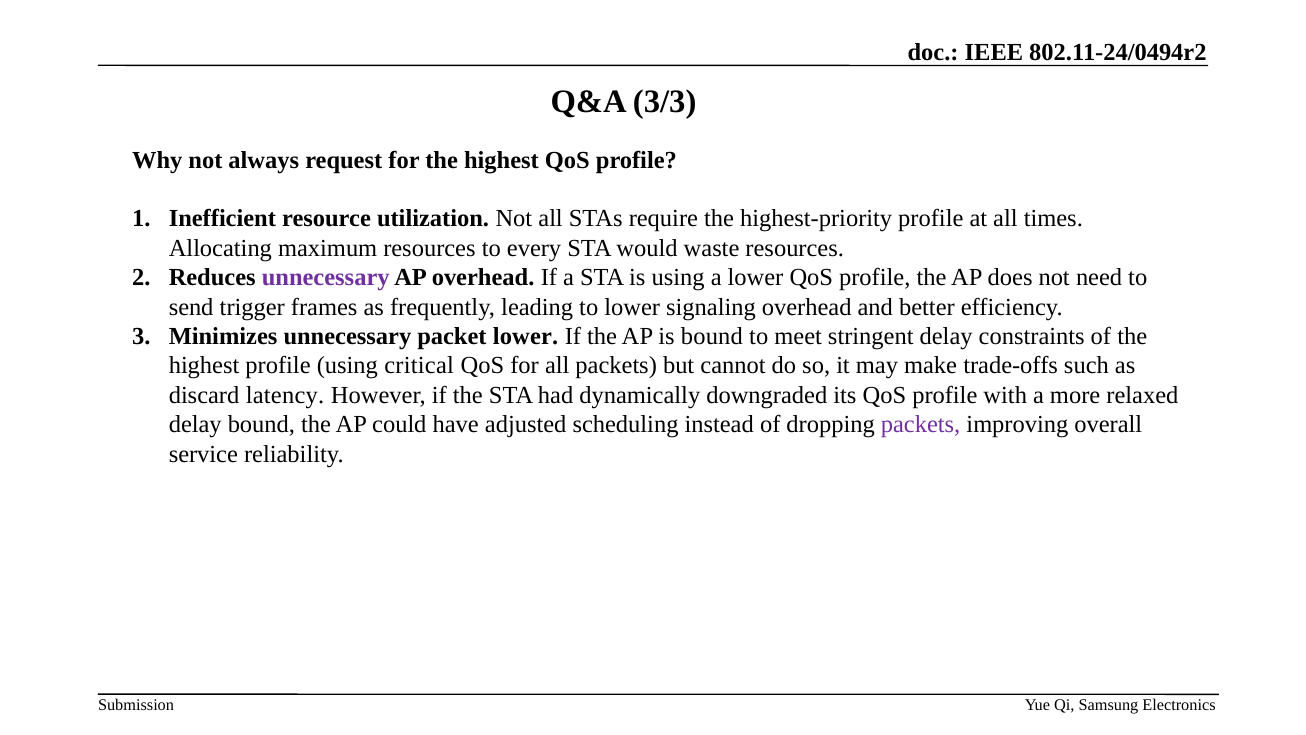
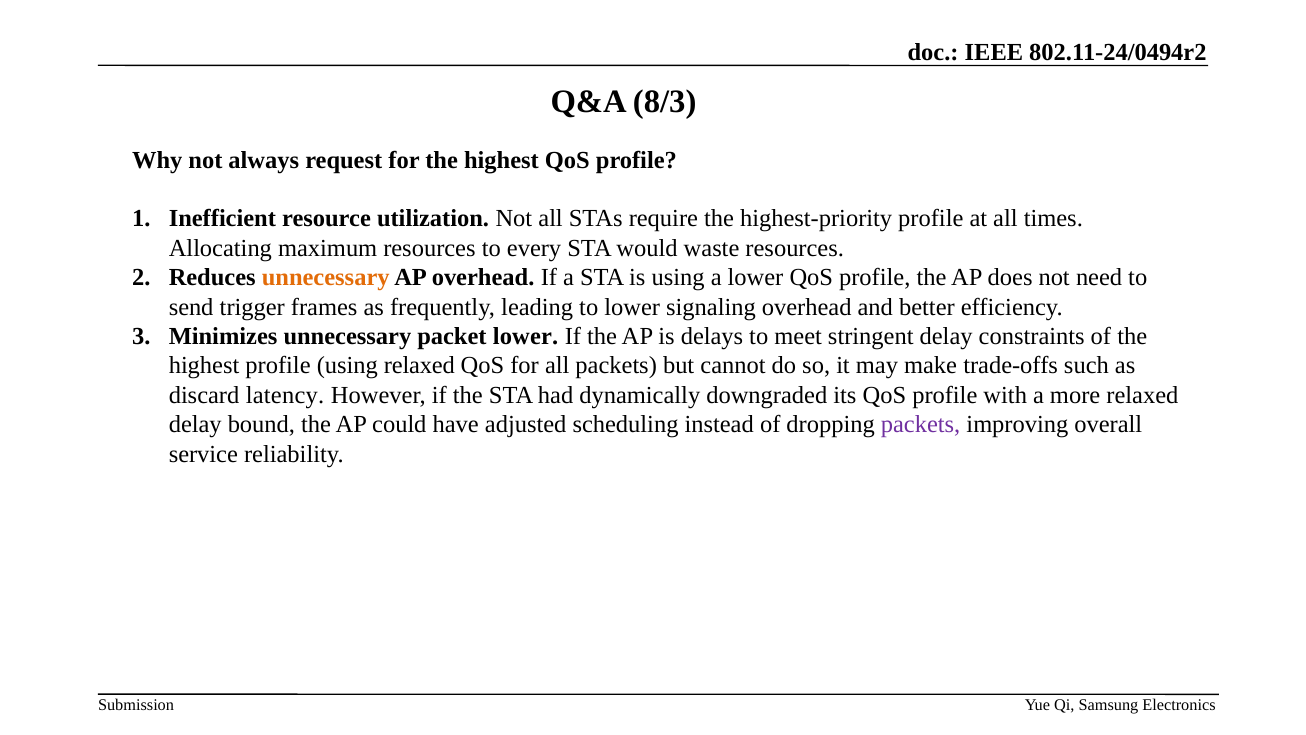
3/3: 3/3 -> 8/3
unnecessary at (326, 277) colour: purple -> orange
is bound: bound -> delays
using critical: critical -> relaxed
